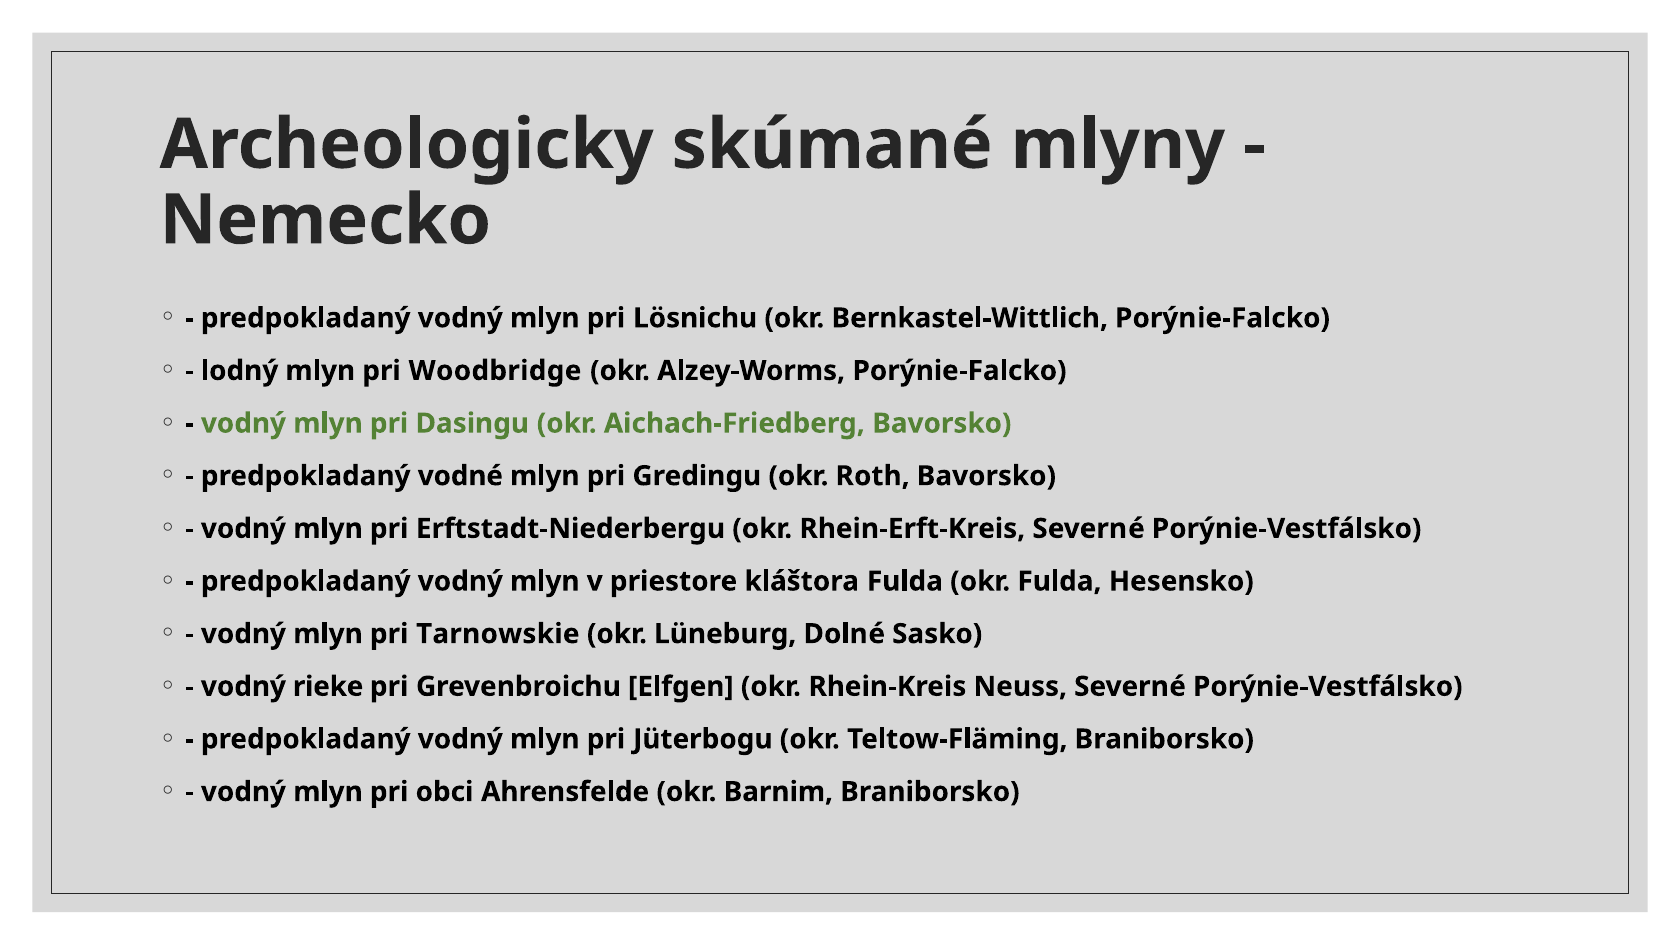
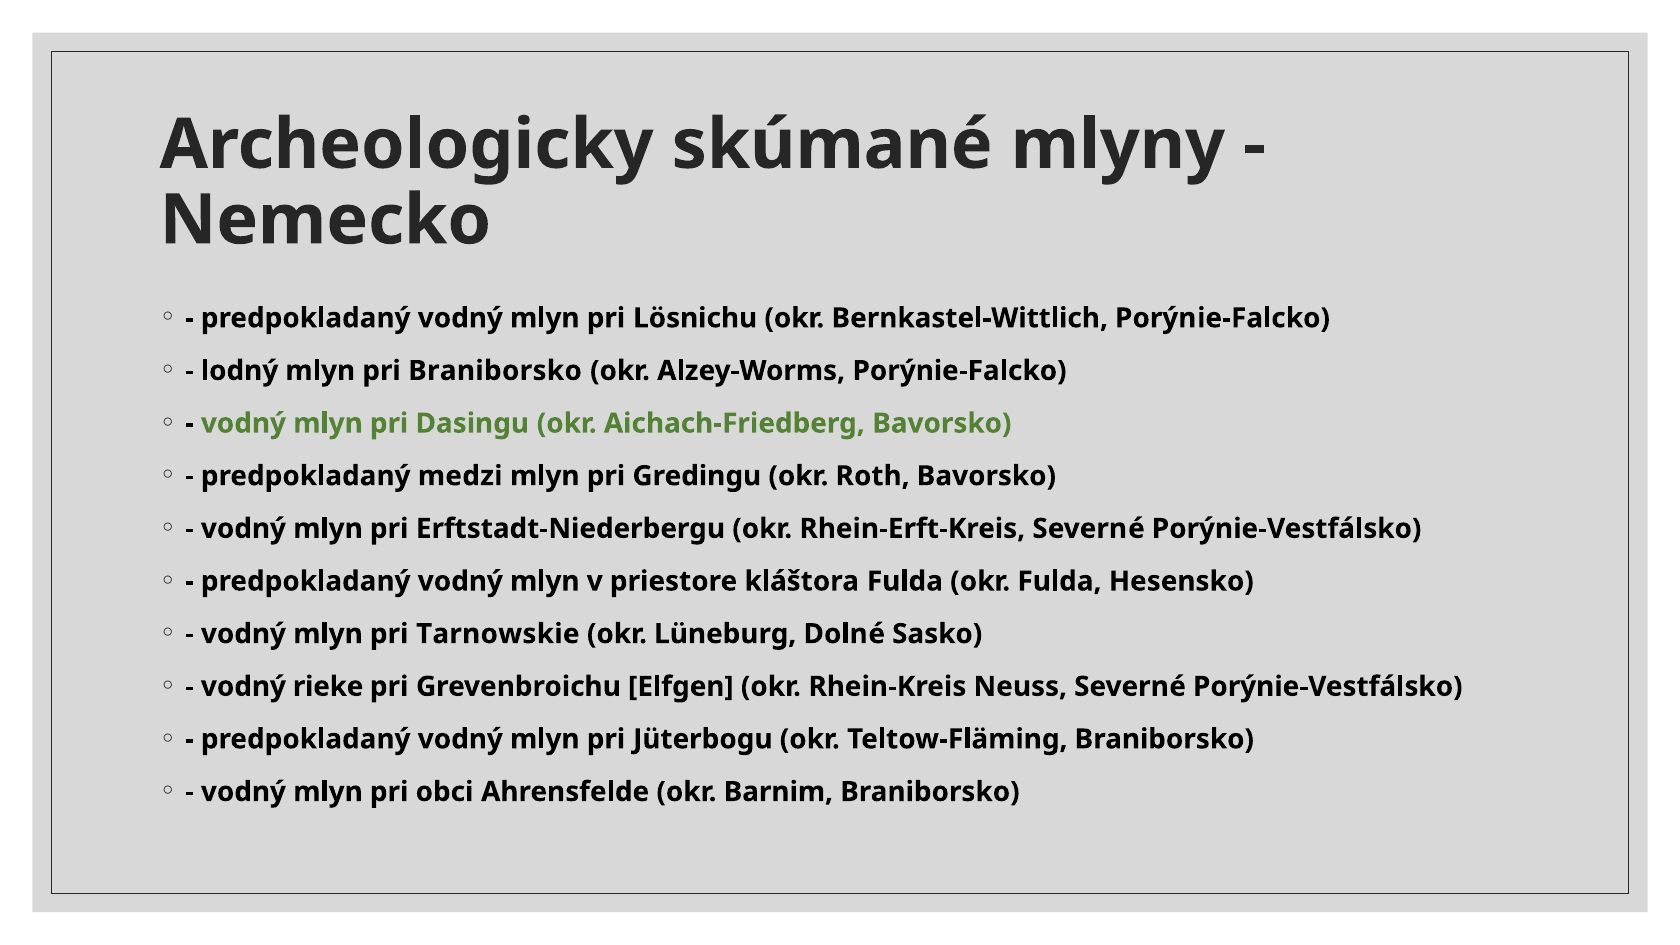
pri Woodbridge: Woodbridge -> Braniborsko
vodné: vodné -> medzi
